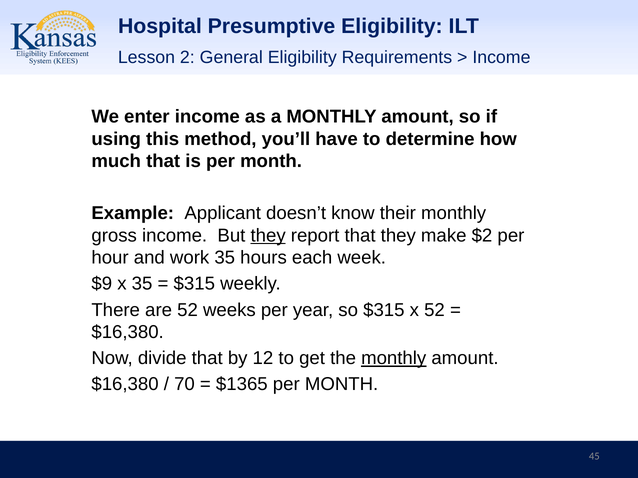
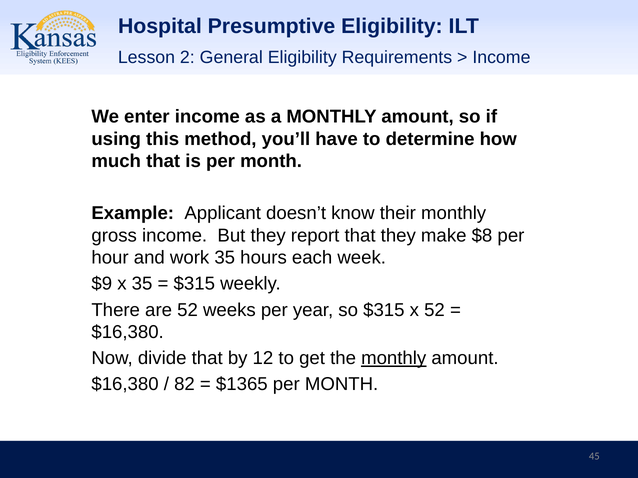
they at (268, 236) underline: present -> none
$2: $2 -> $8
70: 70 -> 82
